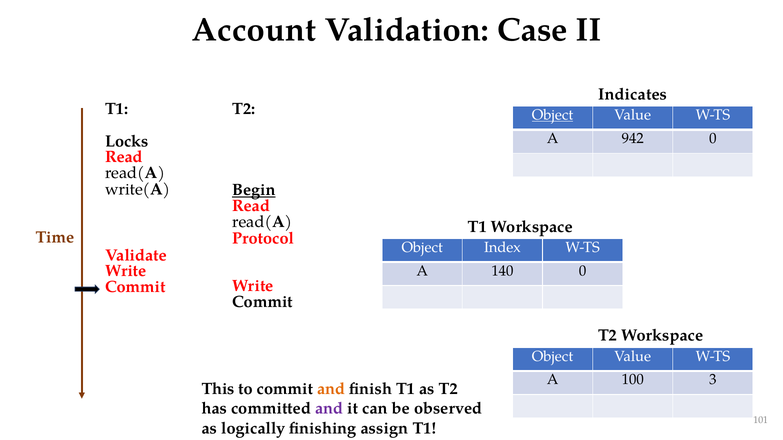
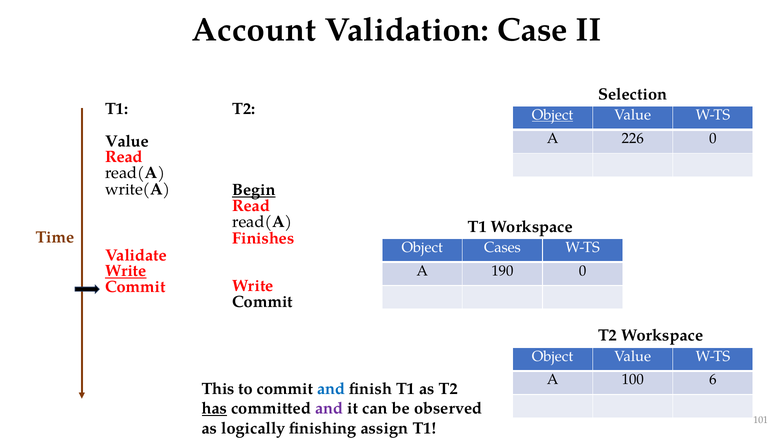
Indicates: Indicates -> Selection
942: 942 -> 226
Locks at (127, 141): Locks -> Value
Protocol: Protocol -> Finishes
Index: Index -> Cases
Write at (126, 271) underline: none -> present
140: 140 -> 190
3: 3 -> 6
and at (331, 389) colour: orange -> blue
has underline: none -> present
